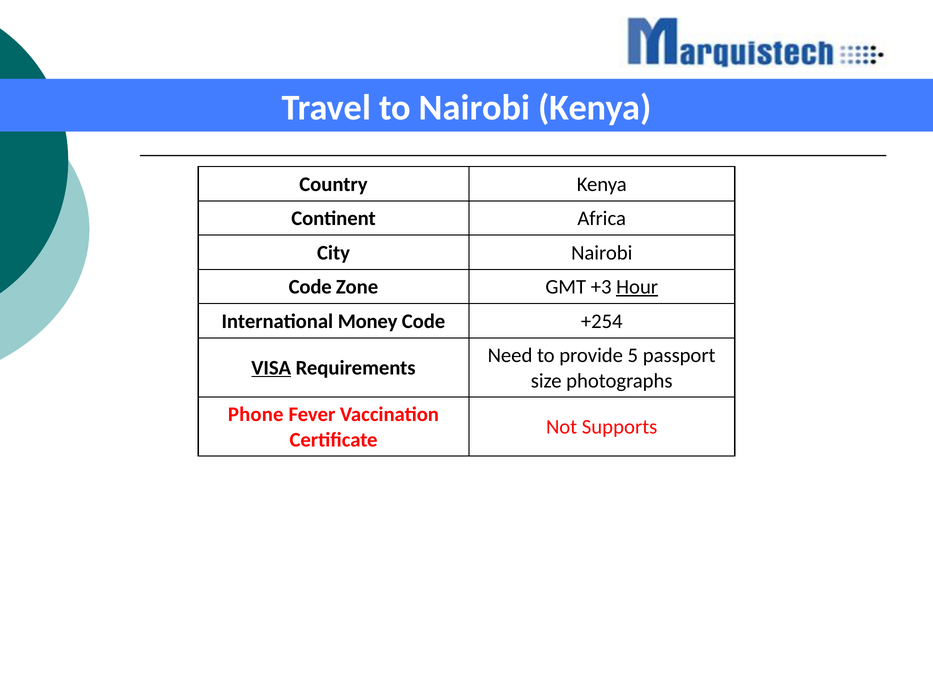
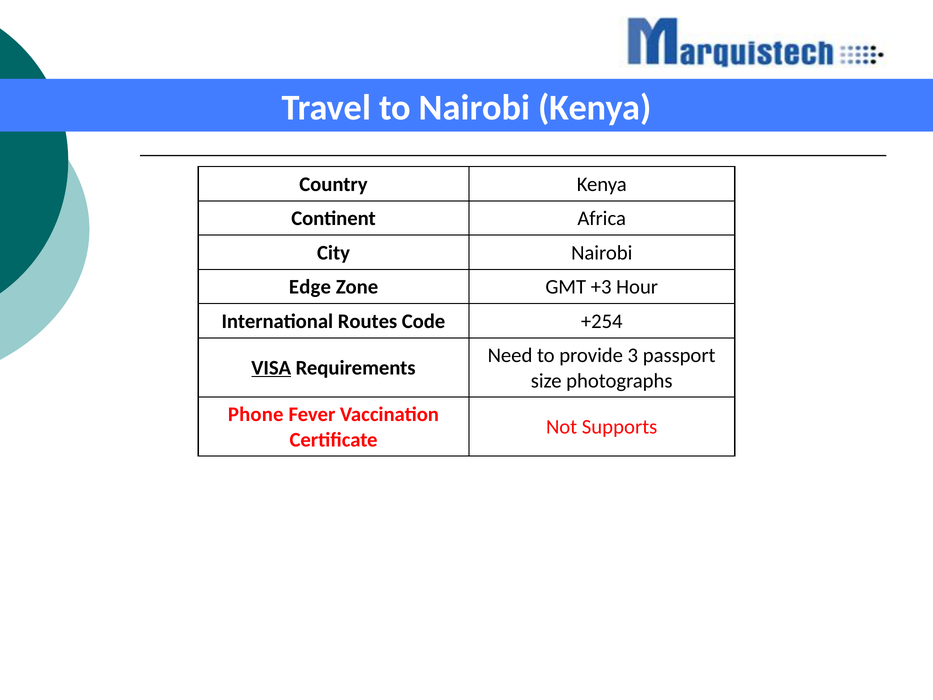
Code at (310, 287): Code -> Edge
Hour underline: present -> none
Money: Money -> Routes
5: 5 -> 3
